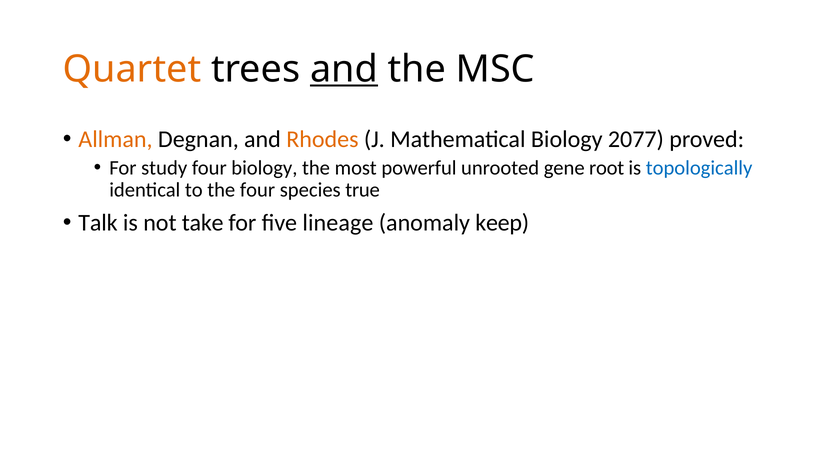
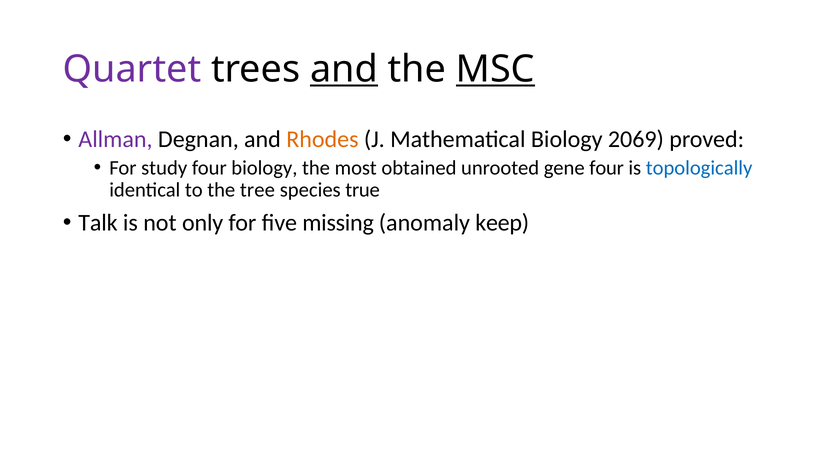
Quartet colour: orange -> purple
MSC underline: none -> present
Allman colour: orange -> purple
2077: 2077 -> 2069
powerful: powerful -> obtained
gene root: root -> four
the four: four -> tree
take: take -> only
lineage: lineage -> missing
